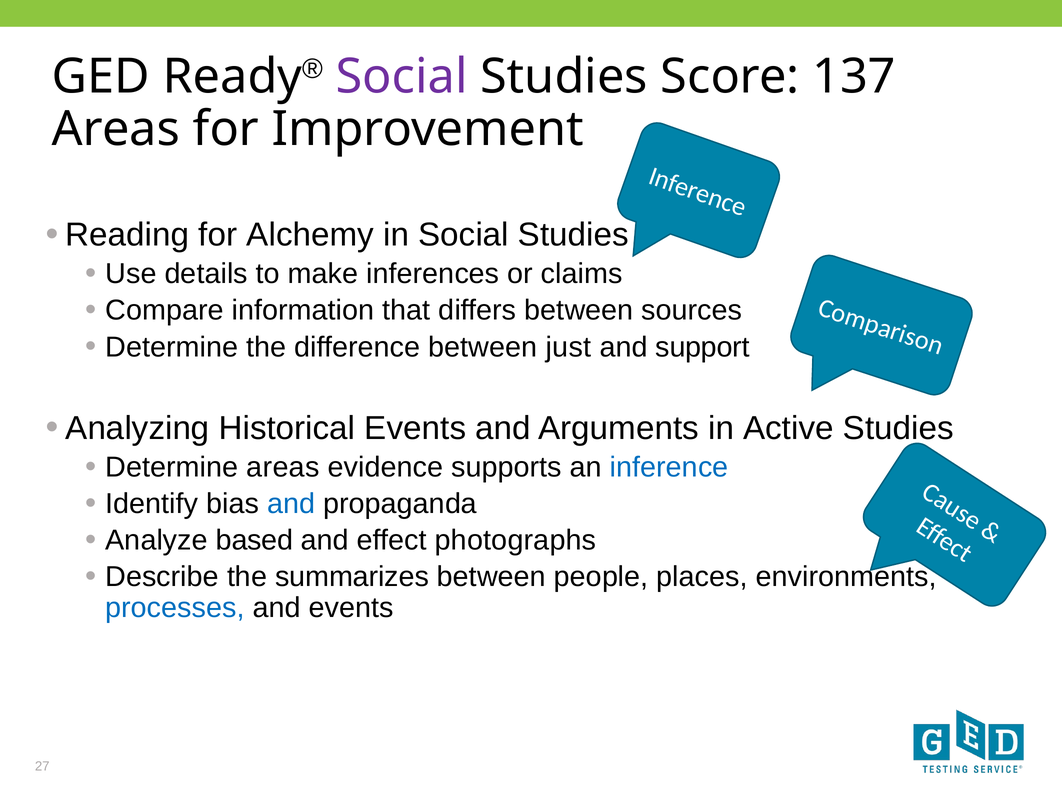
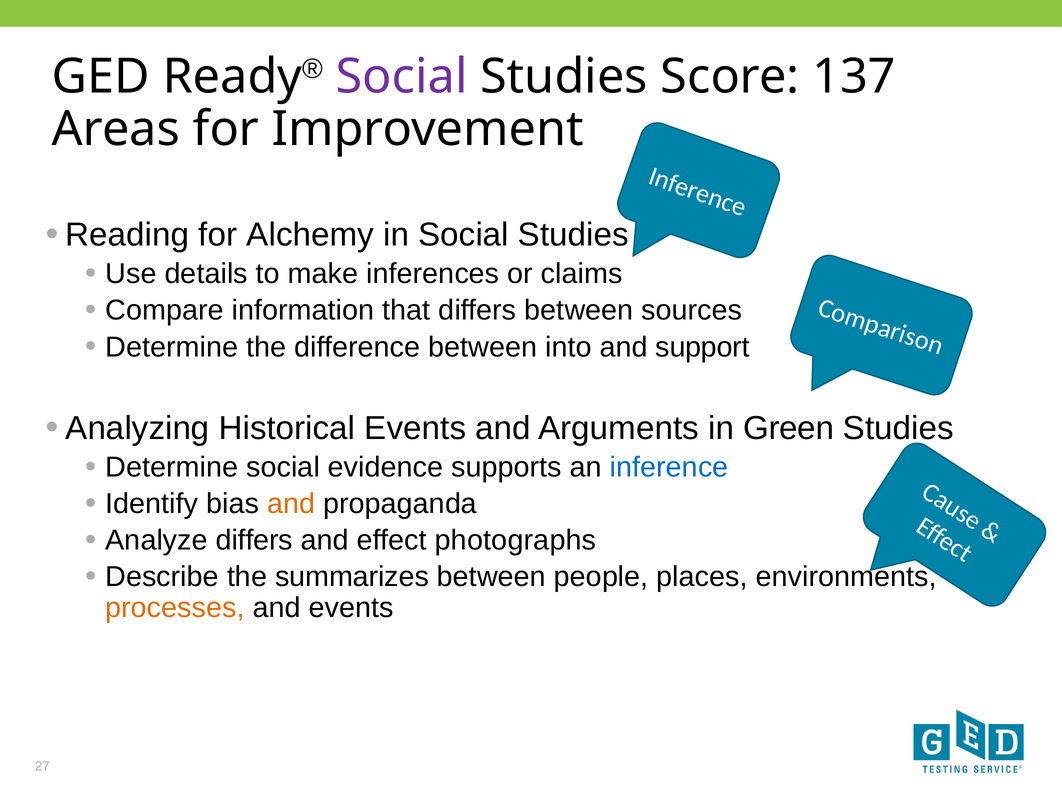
just: just -> into
Active: Active -> Green
Determine areas: areas -> social
and at (291, 504) colour: blue -> orange
Analyze based: based -> differs
processes colour: blue -> orange
